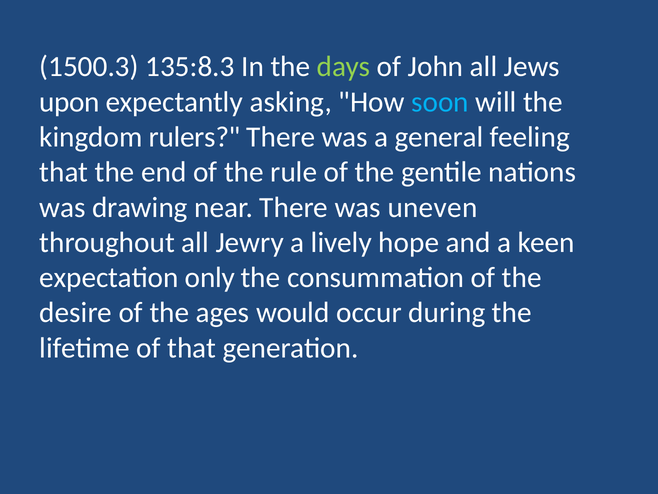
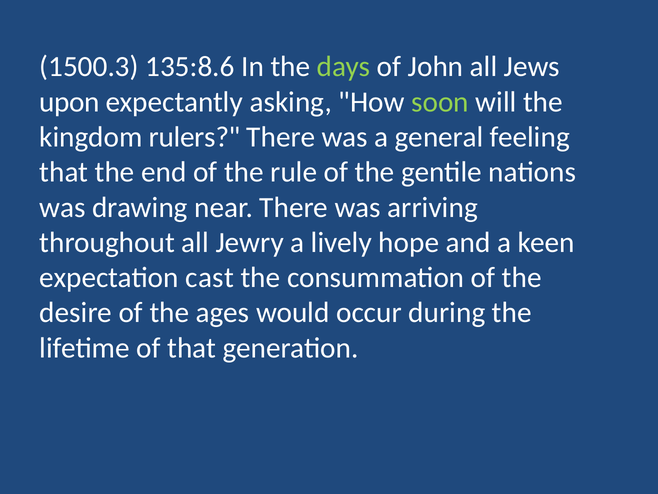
135:8.3: 135:8.3 -> 135:8.6
soon colour: light blue -> light green
uneven: uneven -> arriving
only: only -> cast
